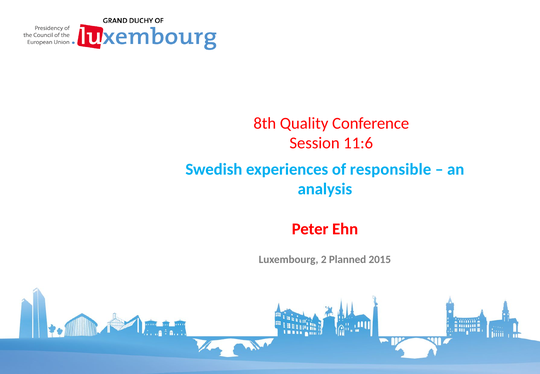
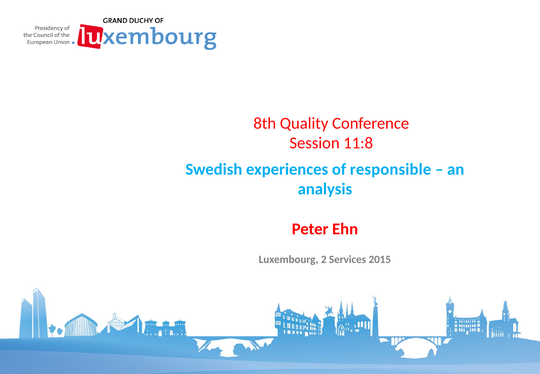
11:6: 11:6 -> 11:8
Planned: Planned -> Services
